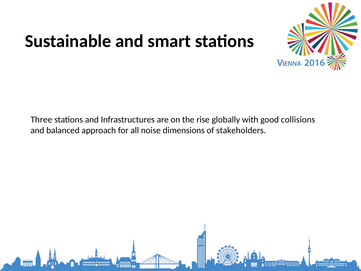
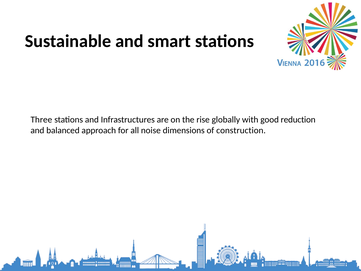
collisions: collisions -> reduction
stakeholders: stakeholders -> construction
